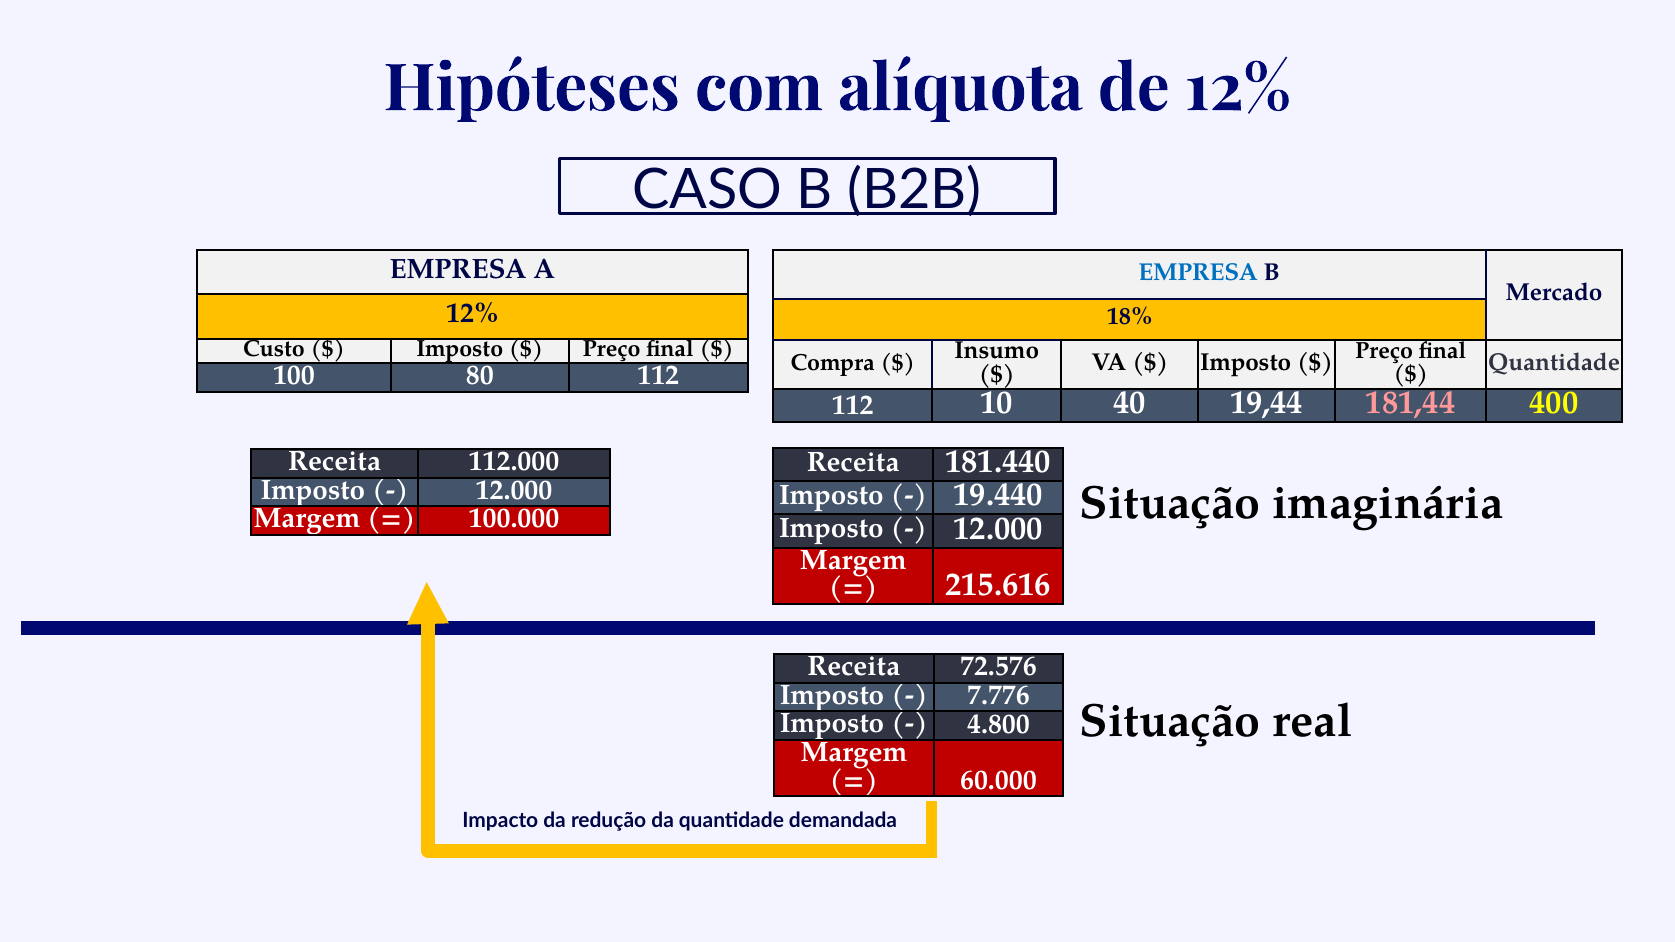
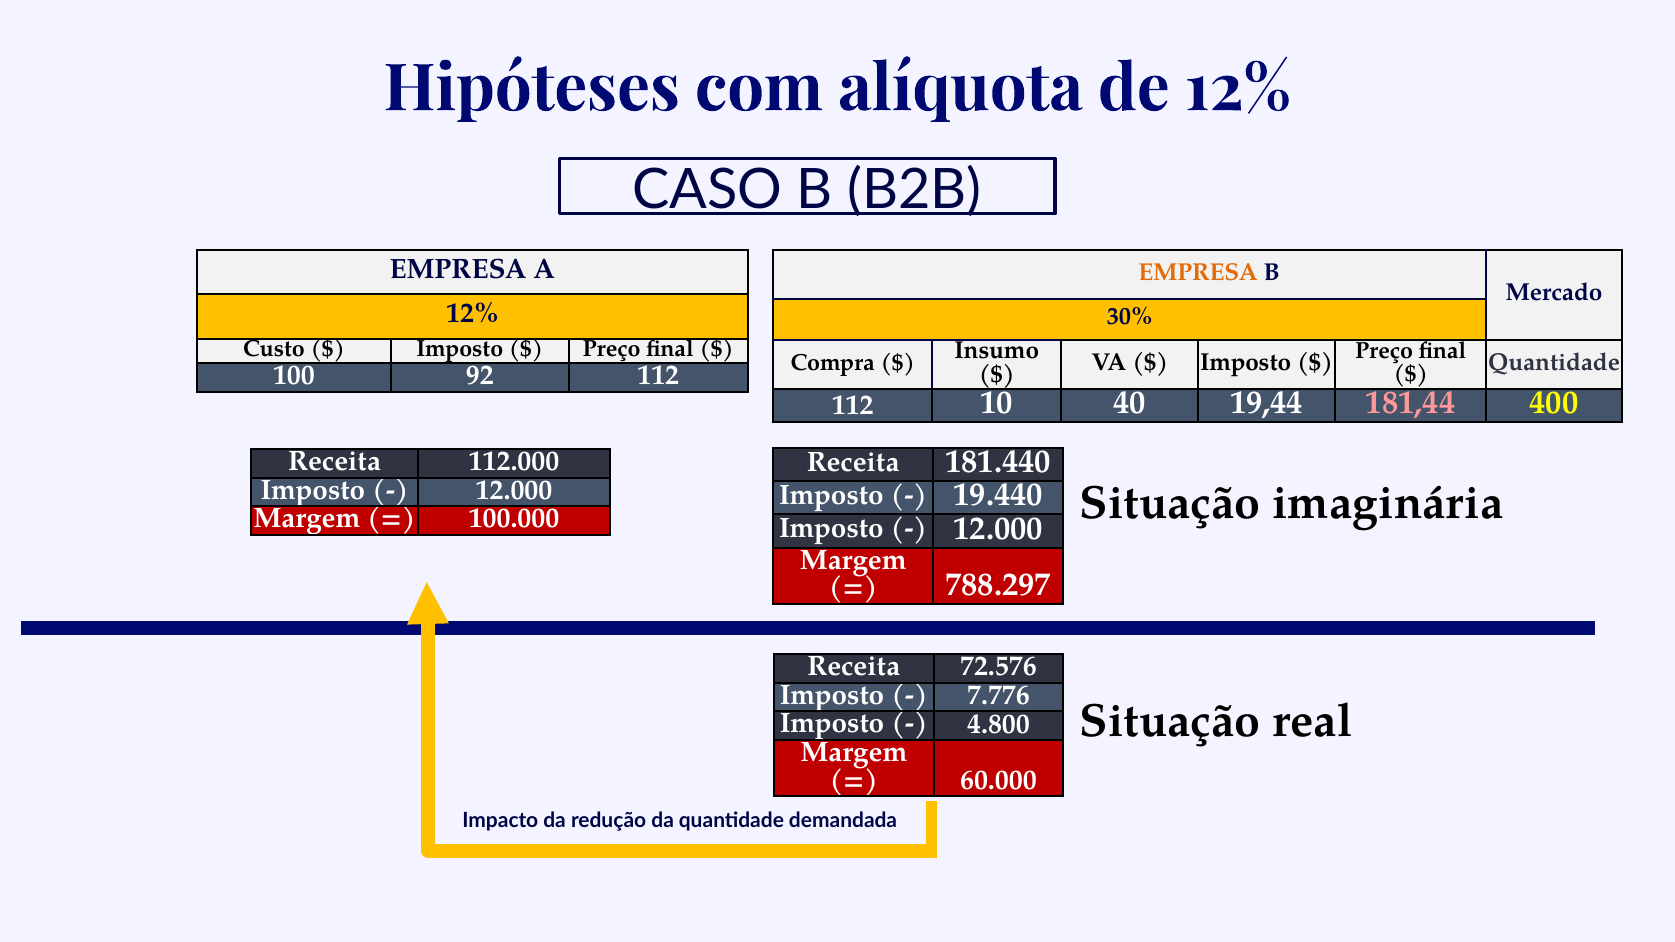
EMPRESA at (1198, 272) colour: blue -> orange
18%: 18% -> 30%
80: 80 -> 92
215.616: 215.616 -> 788.297
